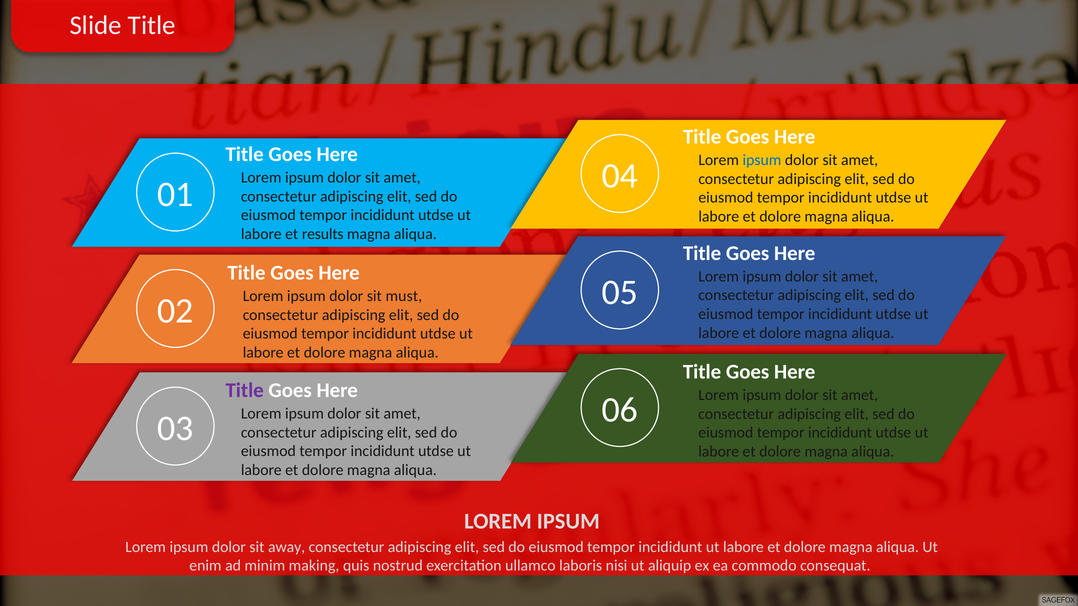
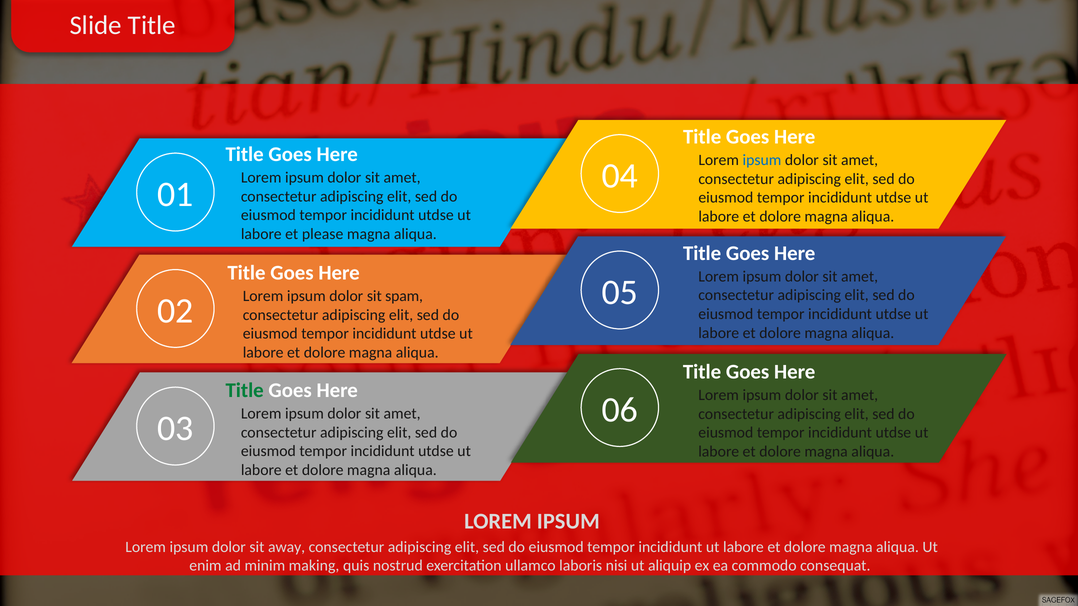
results: results -> please
must: must -> spam
Title at (245, 391) colour: purple -> green
